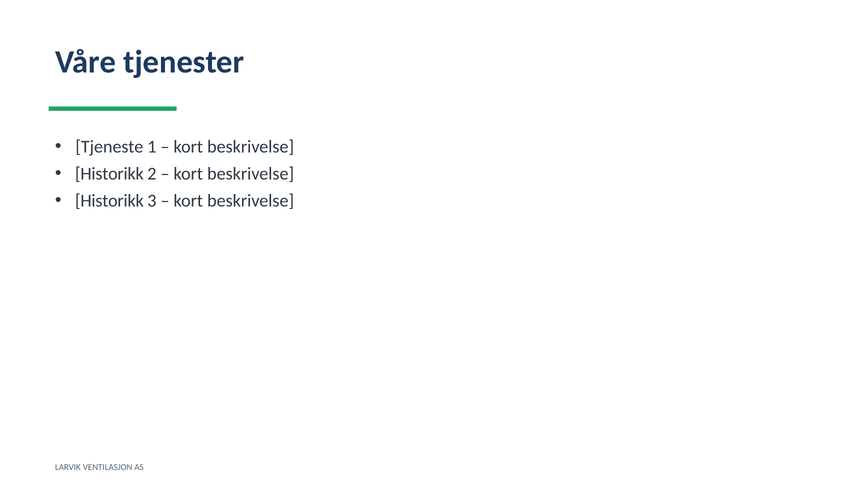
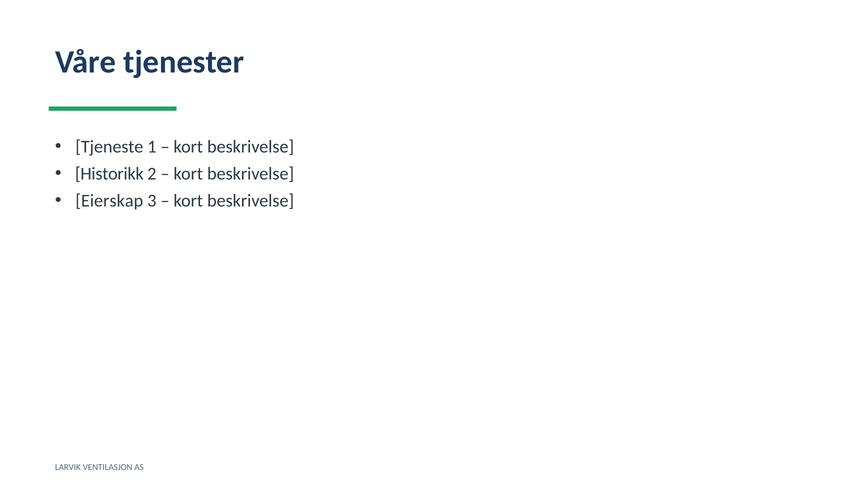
Historikk at (109, 201): Historikk -> Eierskap
